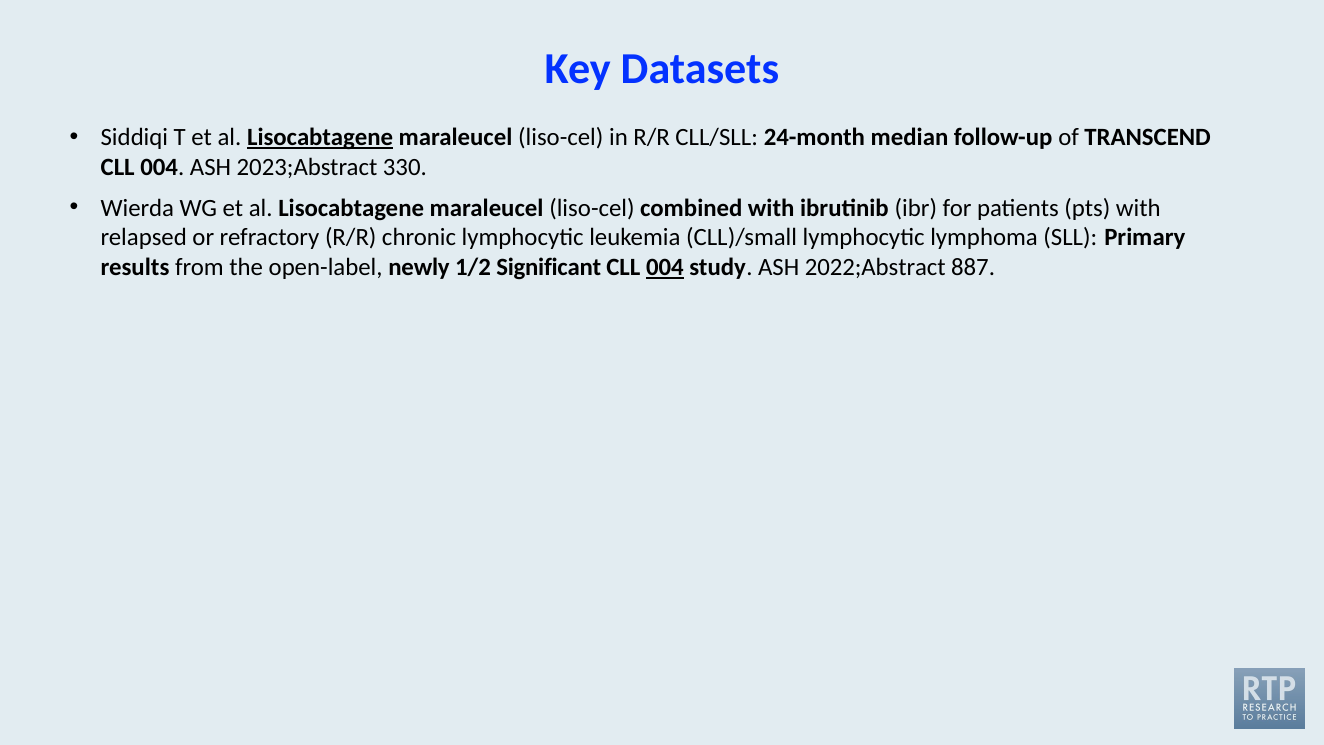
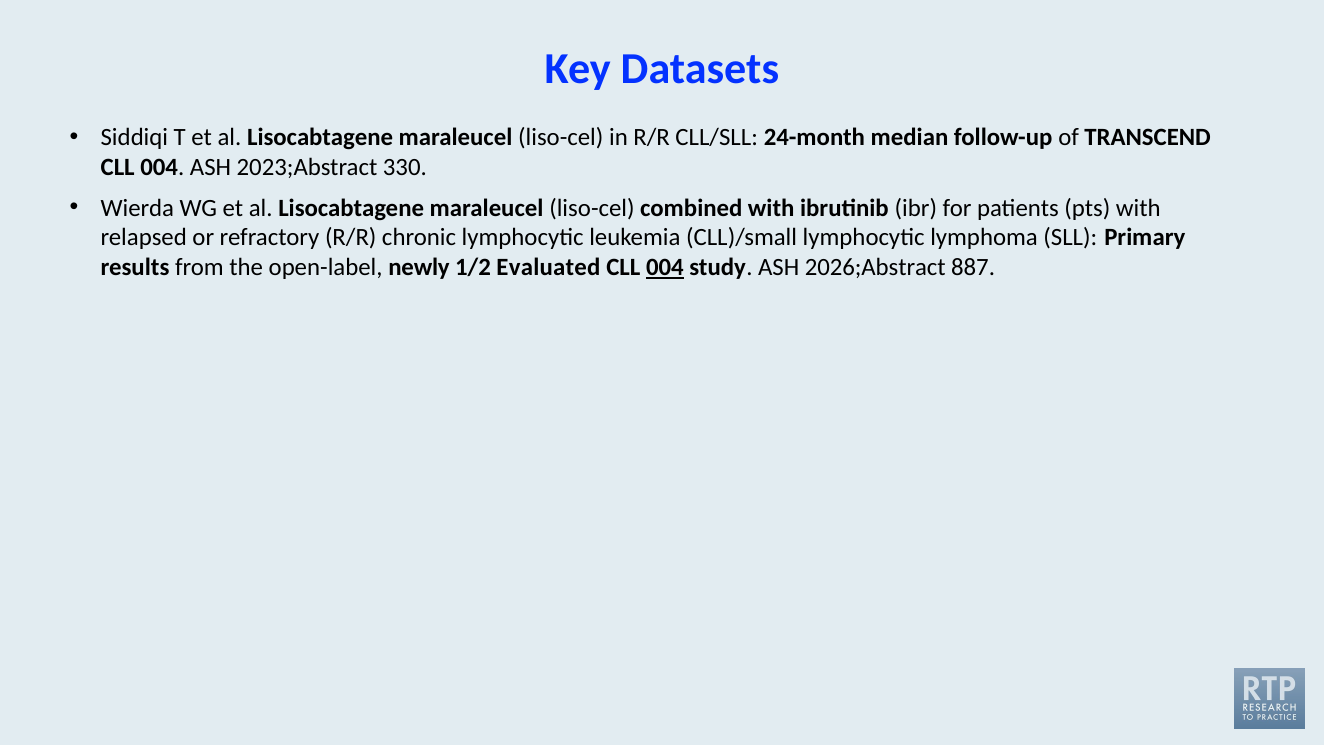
Lisocabtagene at (320, 137) underline: present -> none
Significant: Significant -> Evaluated
2022;Abstract: 2022;Abstract -> 2026;Abstract
